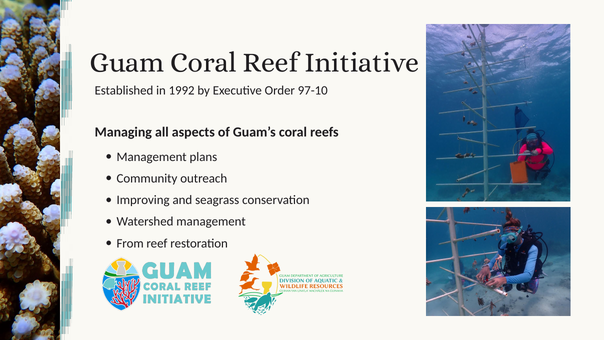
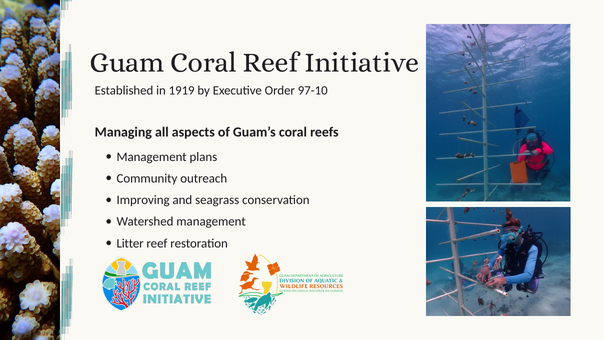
1992: 1992 -> 1919
From: From -> Litter
